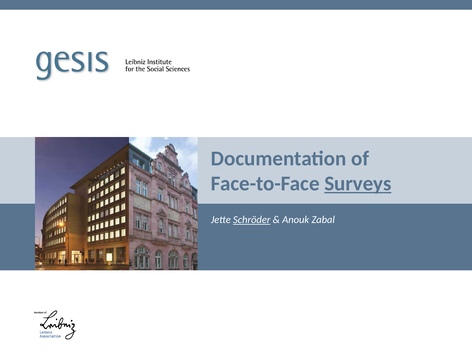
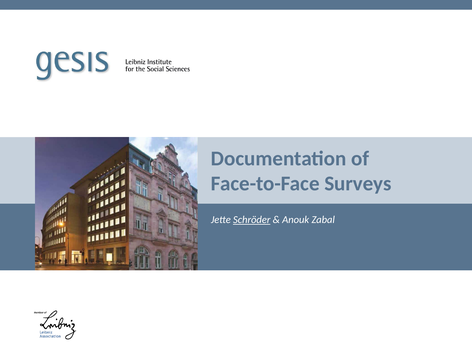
Surveys underline: present -> none
